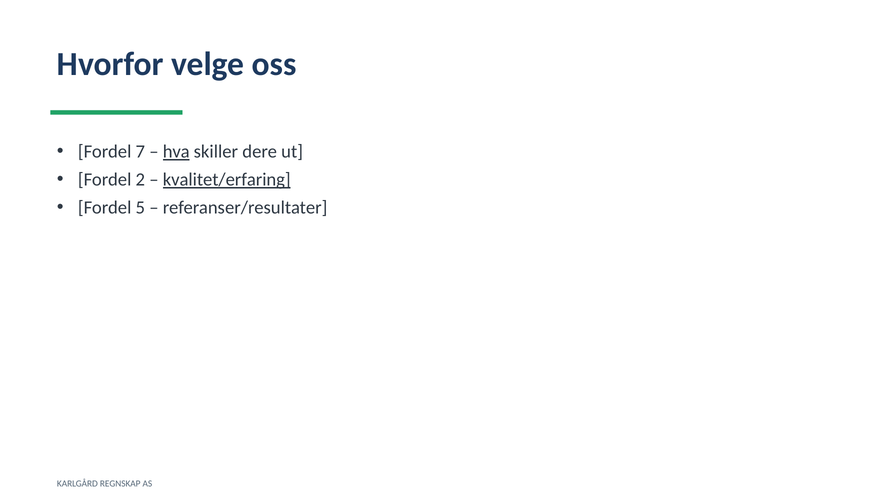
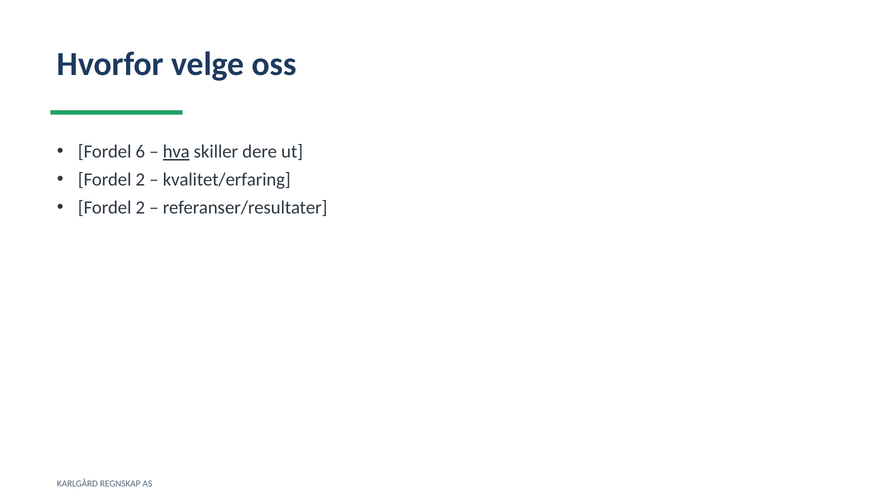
7: 7 -> 6
kvalitet/erfaring underline: present -> none
5 at (140, 208): 5 -> 2
